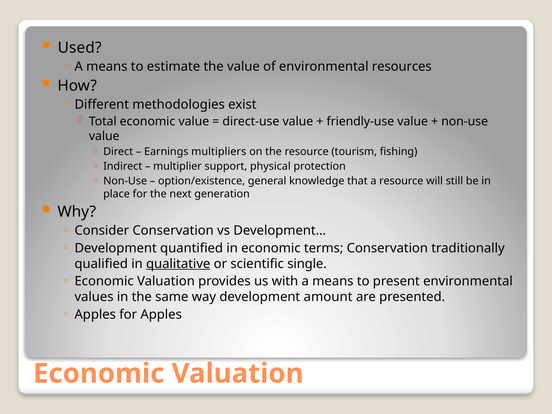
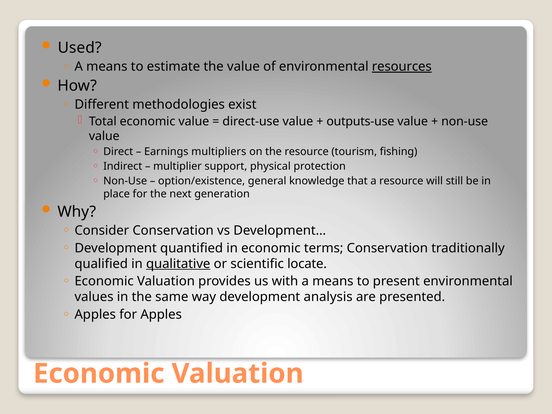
resources underline: none -> present
friendly-use: friendly-use -> outputs-use
single: single -> locate
amount: amount -> analysis
